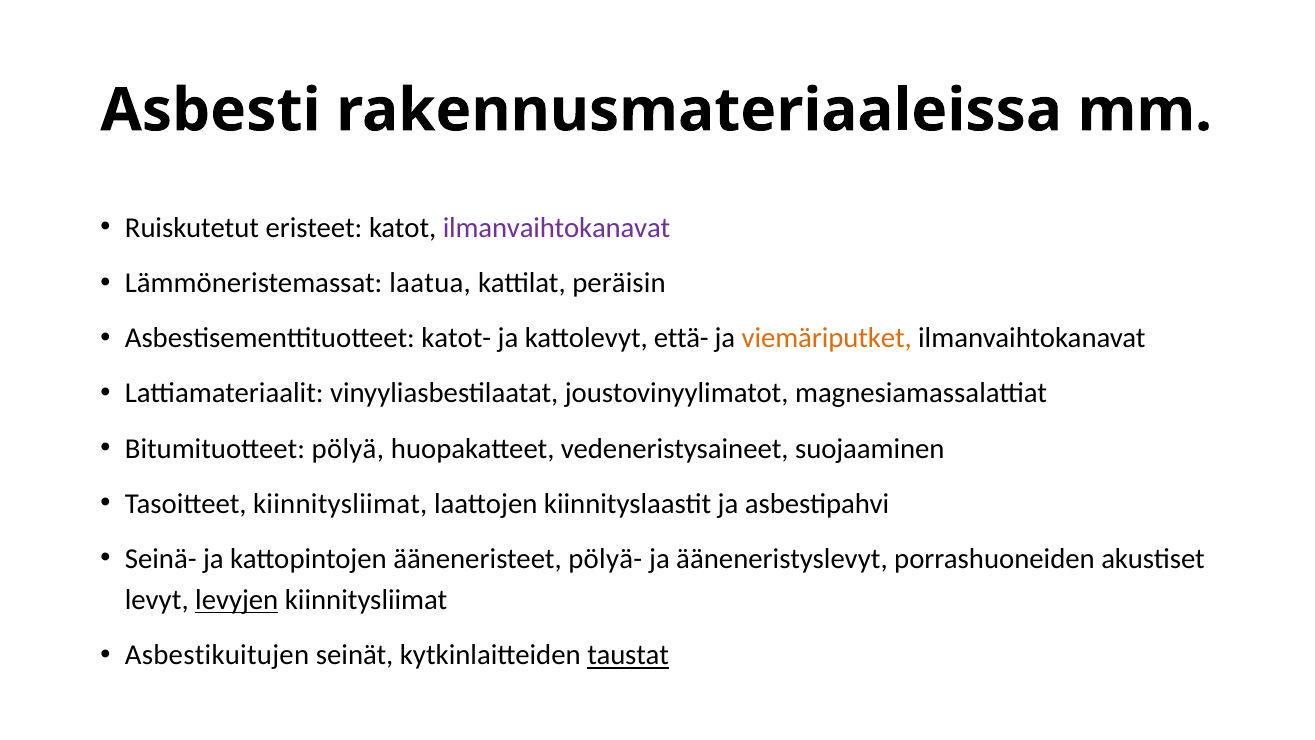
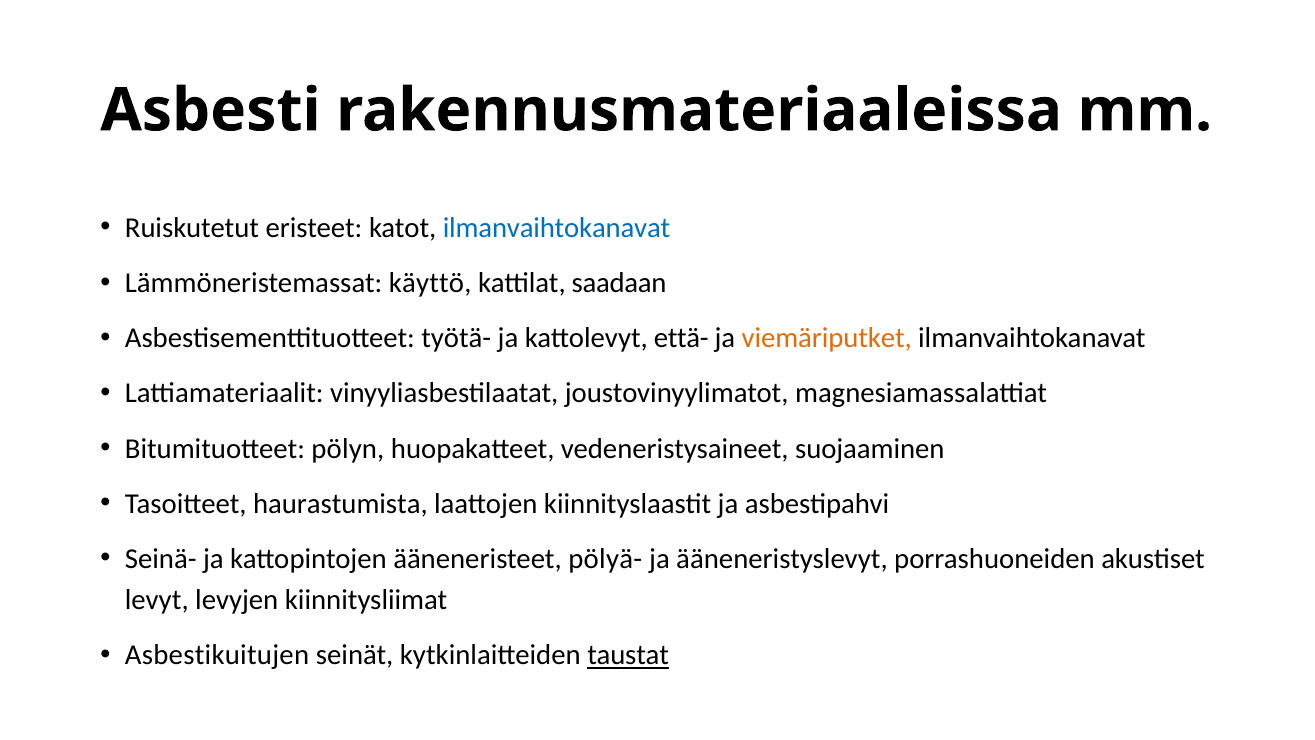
ilmanvaihtokanavat at (557, 228) colour: purple -> blue
laatua: laatua -> käyttö
peräisin: peräisin -> saadaan
katot-: katot- -> työtä-
pölyä: pölyä -> pölyn
Tasoitteet kiinnitysliimat: kiinnitysliimat -> haurastumista
levyjen underline: present -> none
